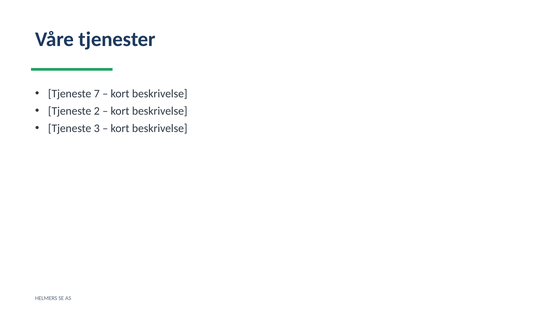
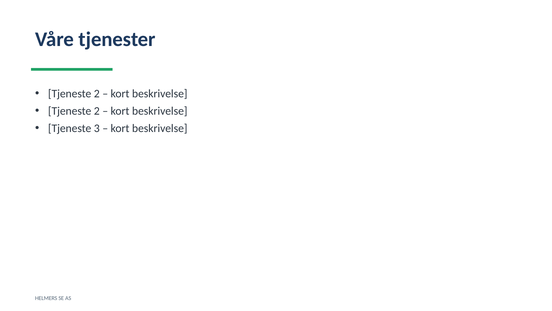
7 at (97, 93): 7 -> 2
